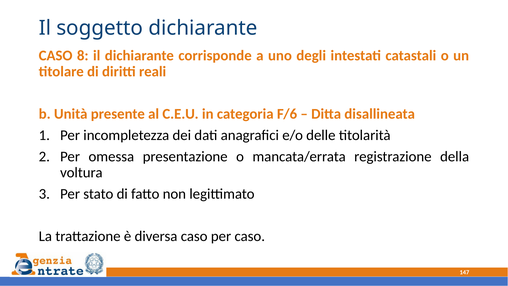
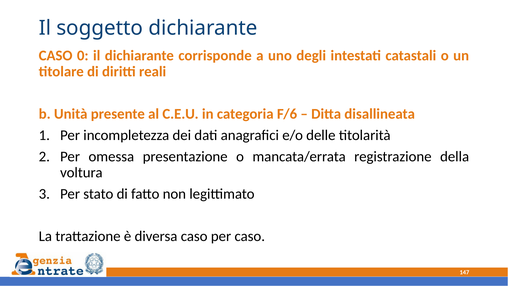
8: 8 -> 0
